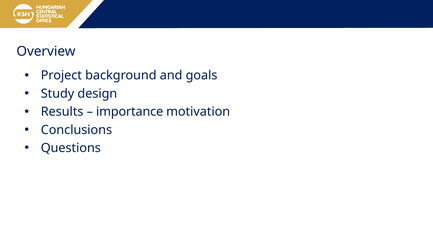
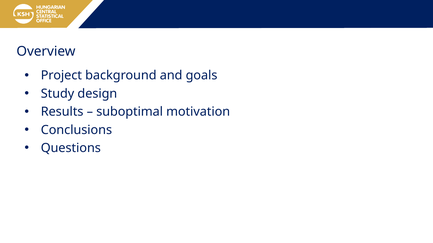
importance: importance -> suboptimal
